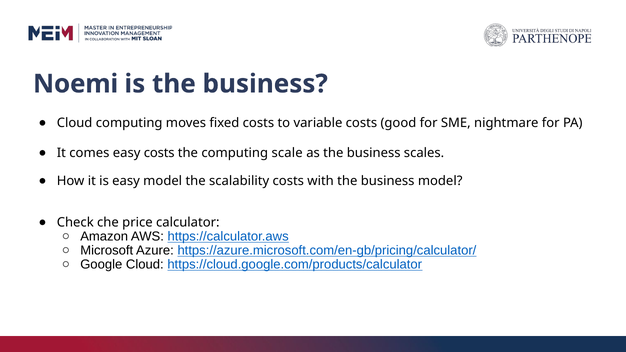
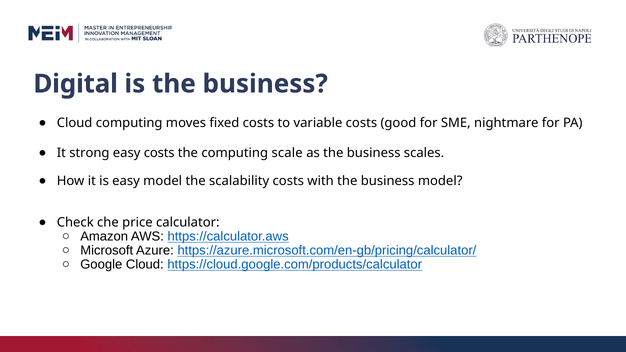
Noemi: Noemi -> Digital
comes: comes -> strong
